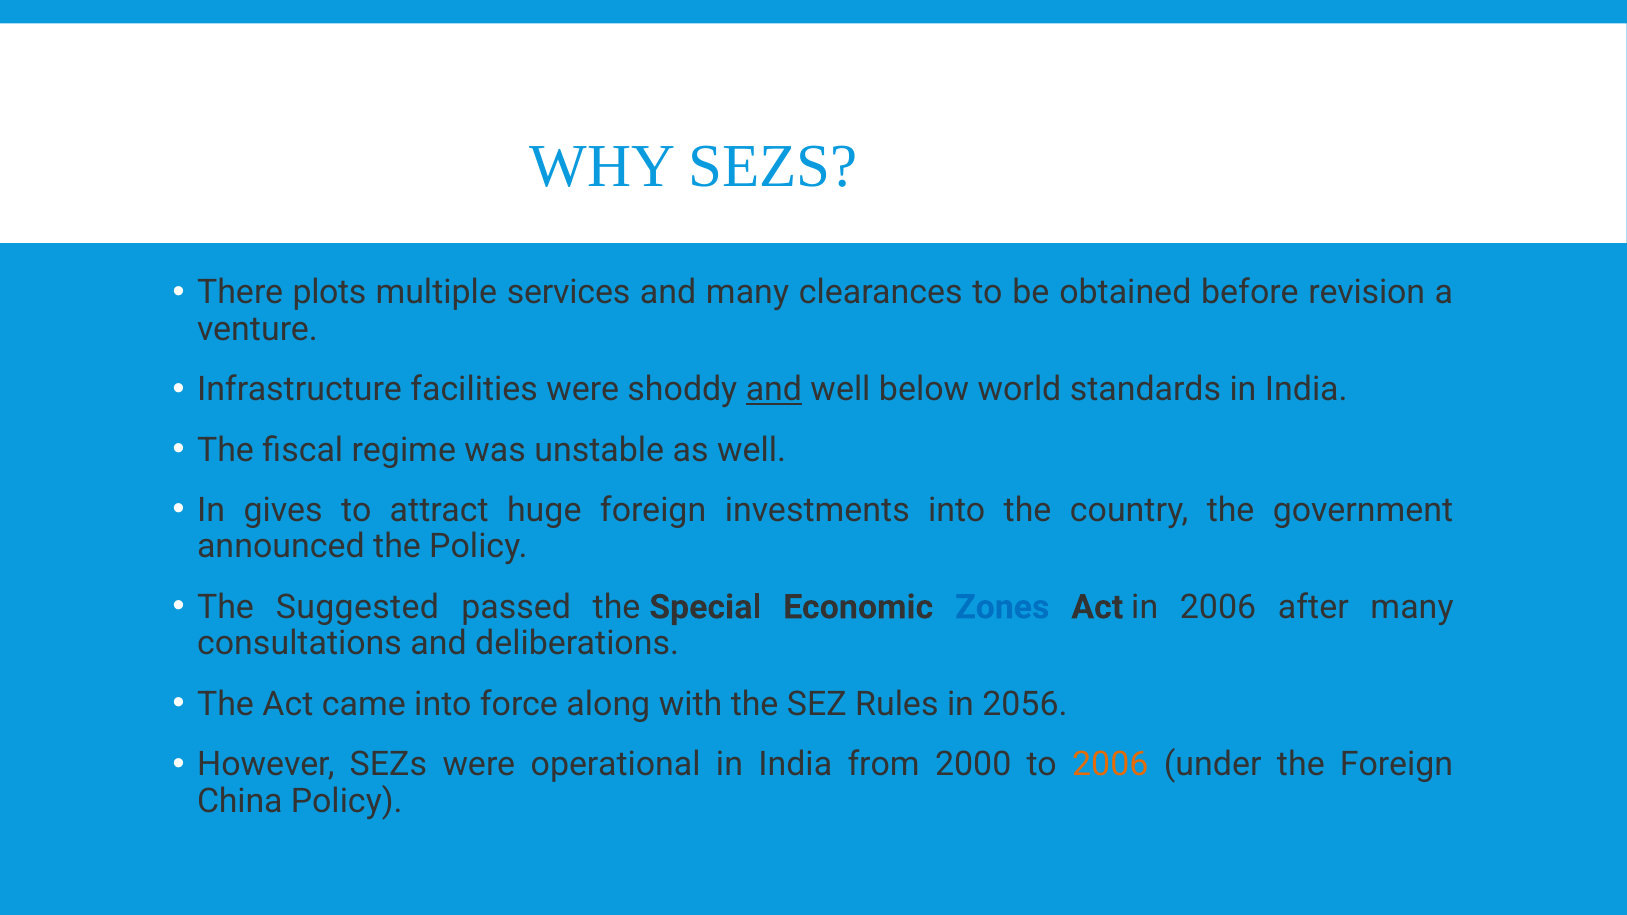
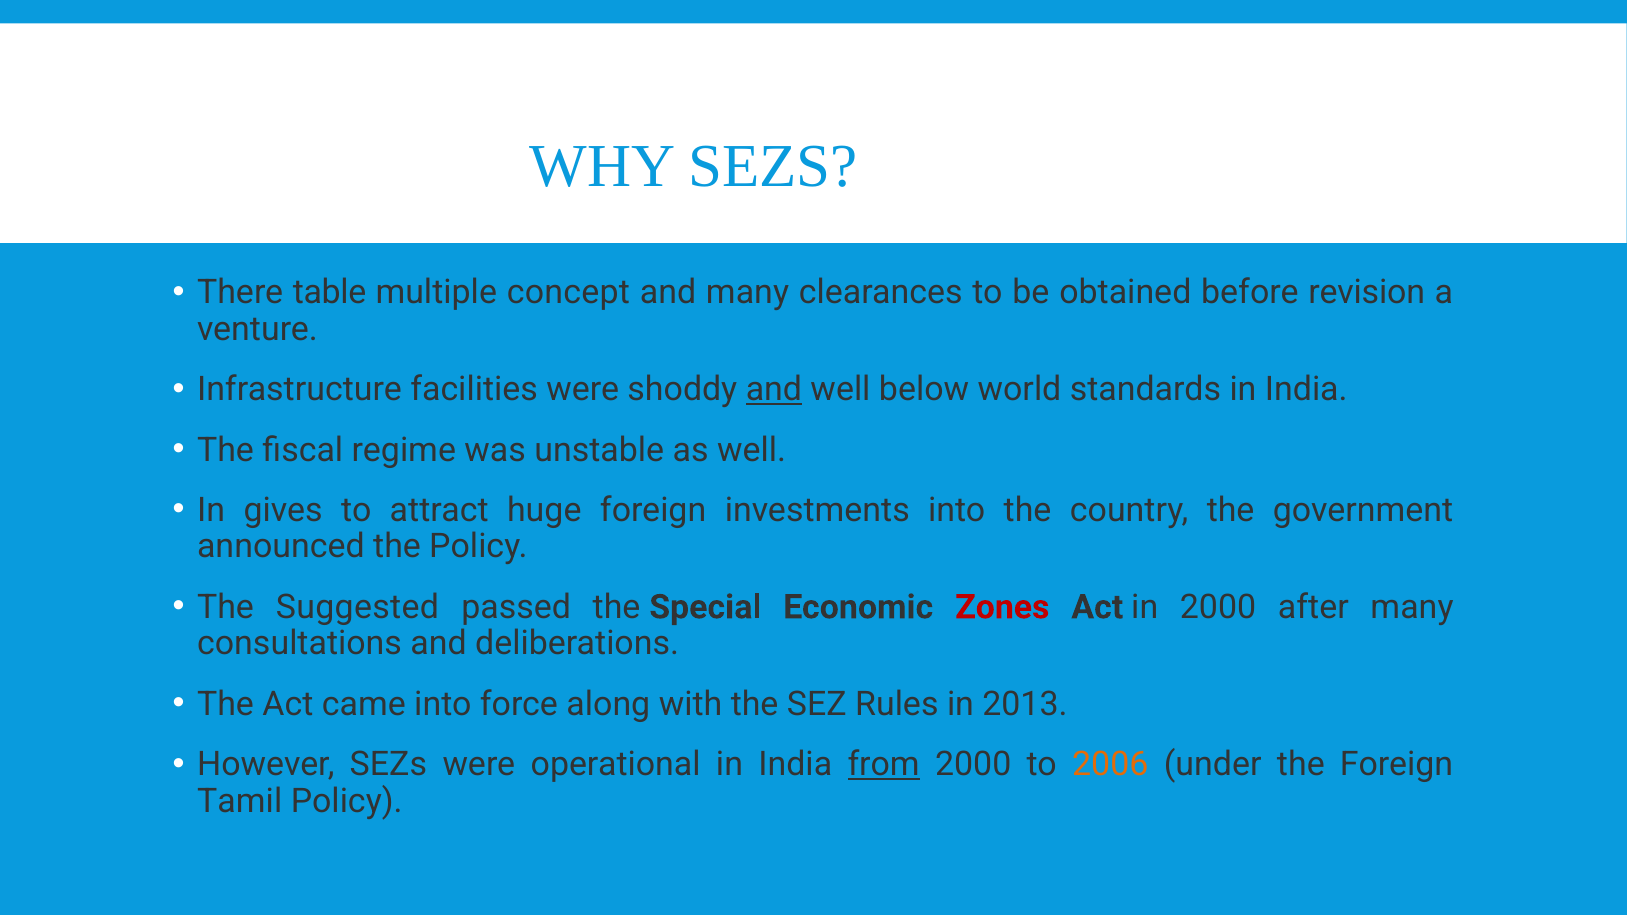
plots: plots -> table
services: services -> concept
Zones colour: blue -> red
in 2006: 2006 -> 2000
2056: 2056 -> 2013
from underline: none -> present
China: China -> Tamil
